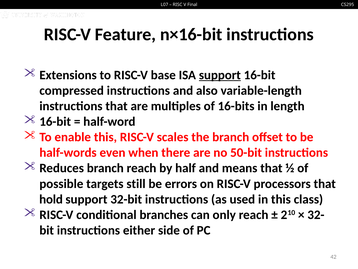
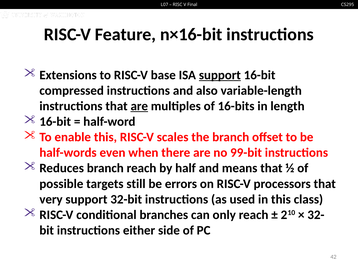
are at (139, 106) underline: none -> present
50-bit: 50-bit -> 99-bit
hold: hold -> very
